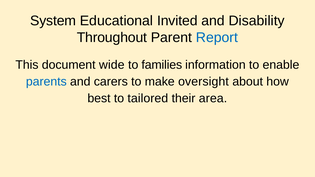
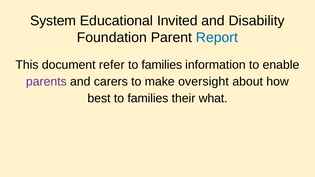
Throughout: Throughout -> Foundation
wide: wide -> refer
parents colour: blue -> purple
best to tailored: tailored -> families
area: area -> what
